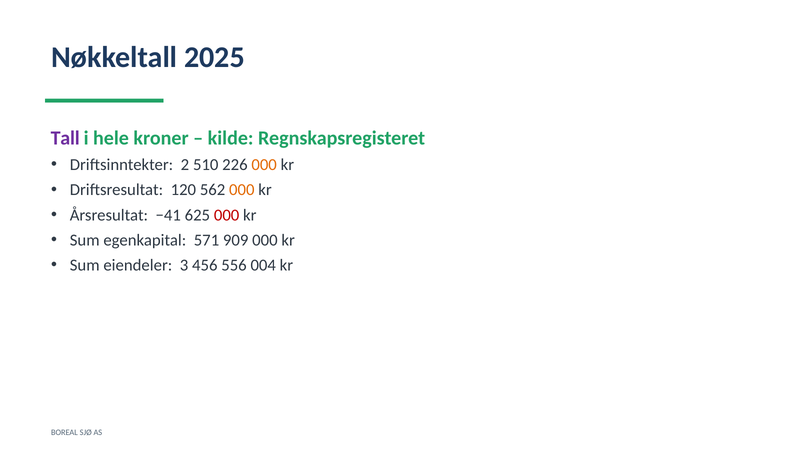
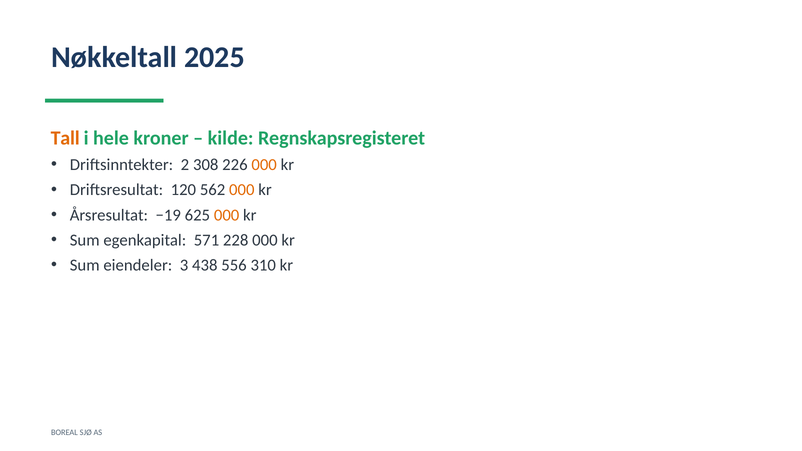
Tall colour: purple -> orange
510: 510 -> 308
−41: −41 -> −19
000 at (227, 215) colour: red -> orange
909: 909 -> 228
456: 456 -> 438
004: 004 -> 310
